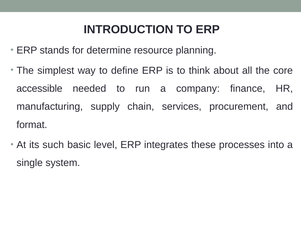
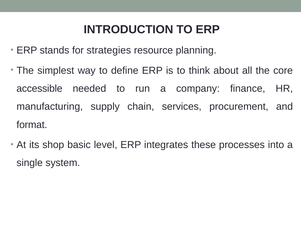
determine: determine -> strategies
such: such -> shop
